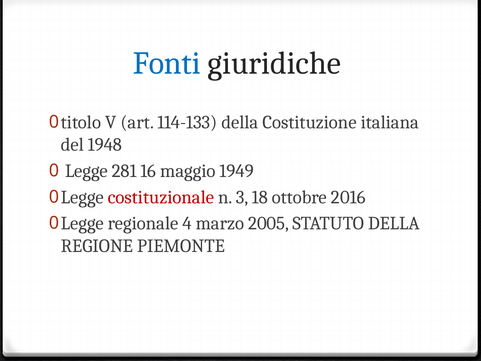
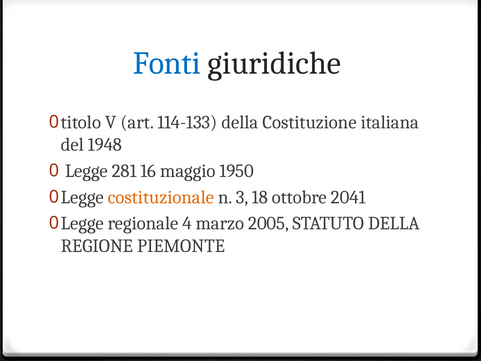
1949: 1949 -> 1950
costituzionale colour: red -> orange
2016: 2016 -> 2041
